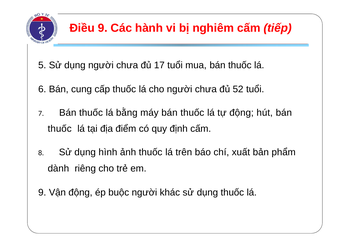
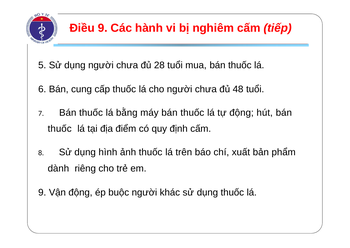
17: 17 -> 28
52: 52 -> 48
